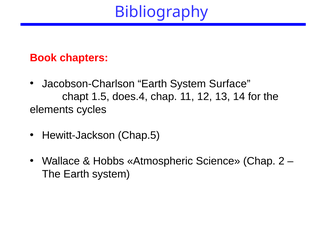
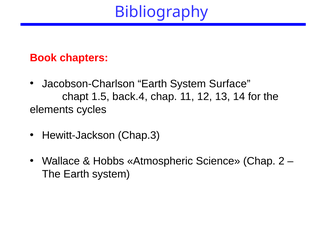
does.4: does.4 -> back.4
Chap.5: Chap.5 -> Chap.3
